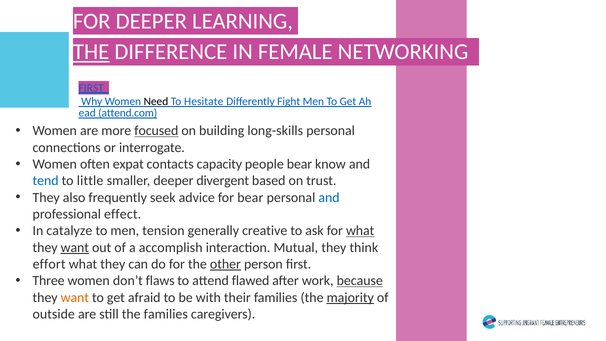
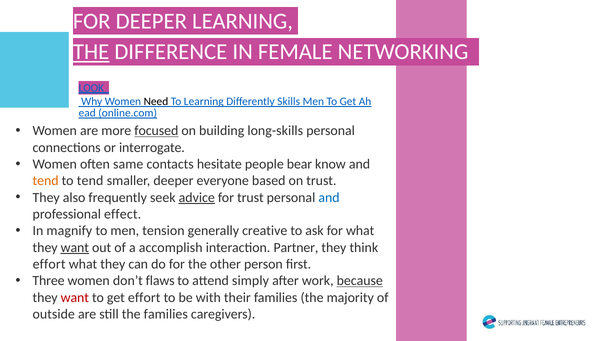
FIRST at (91, 88): FIRST -> LOOK
To Hesitate: Hesitate -> Learning
Fight: Fight -> Skills
attend.com: attend.com -> online.com
expat: expat -> same
capacity: capacity -> hesitate
tend at (46, 181) colour: blue -> orange
to little: little -> tend
divergent: divergent -> everyone
advice underline: none -> present
for bear: bear -> trust
catalyze: catalyze -> magnify
what at (360, 231) underline: present -> none
Mutual: Mutual -> Partner
other underline: present -> none
flawed: flawed -> simply
want at (75, 297) colour: orange -> red
get afraid: afraid -> effort
majority underline: present -> none
